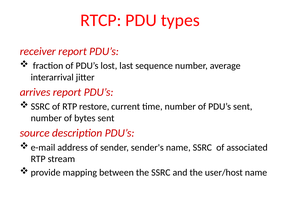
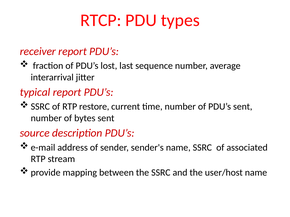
arrives: arrives -> typical
